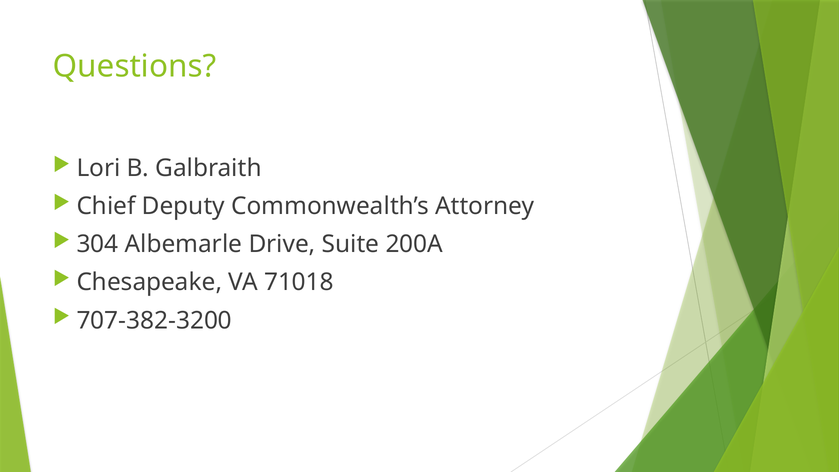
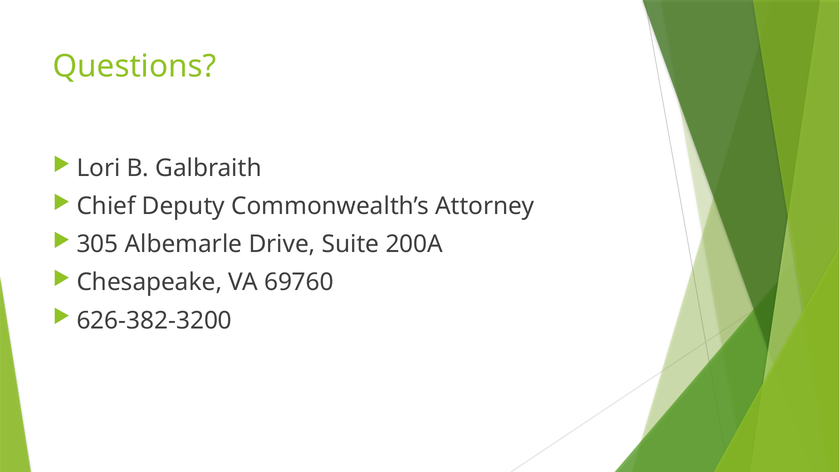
304: 304 -> 305
71018: 71018 -> 69760
707-382-3200: 707-382-3200 -> 626-382-3200
